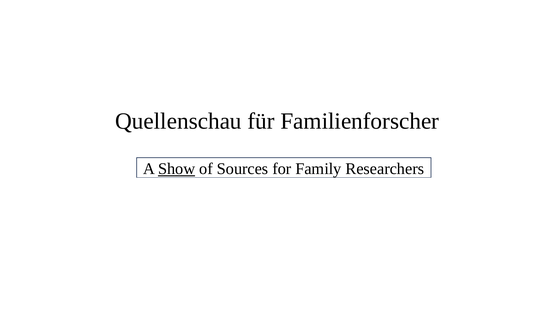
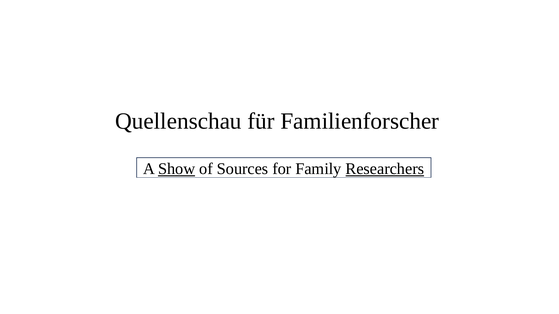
Researchers underline: none -> present
